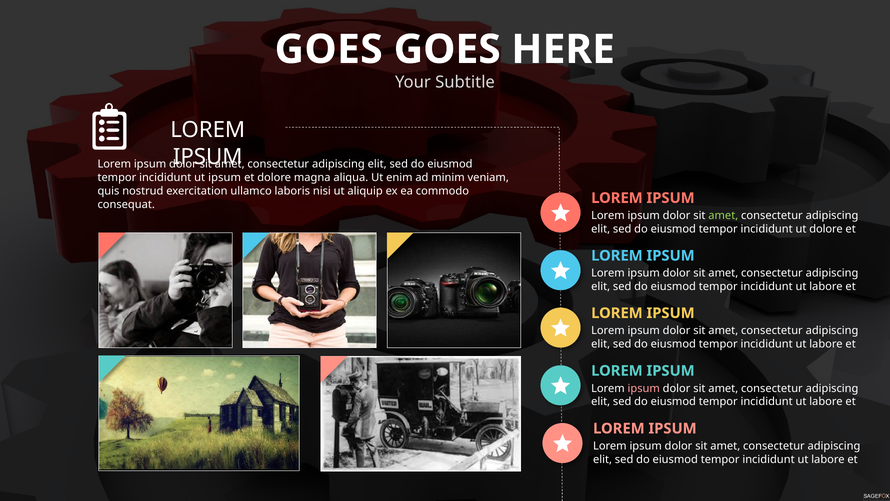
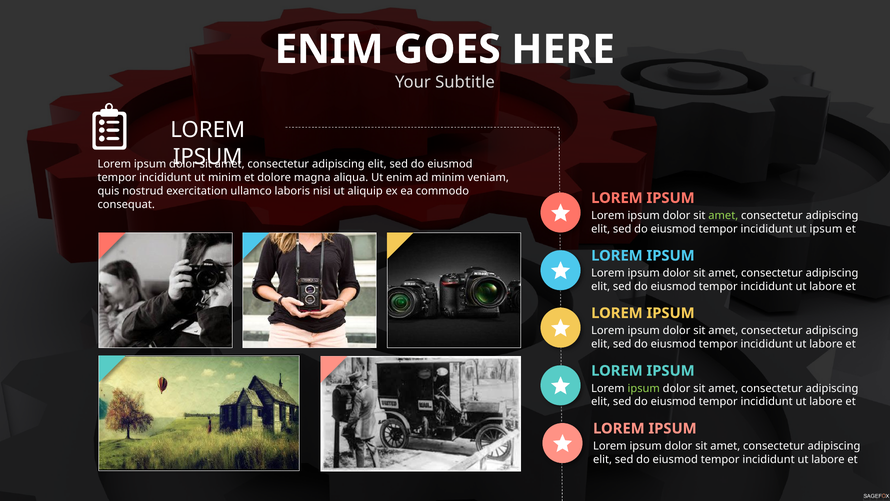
GOES at (329, 49): GOES -> ENIM
ut ipsum: ipsum -> minim
ut dolore: dolore -> ipsum
ipsum at (644, 388) colour: pink -> light green
